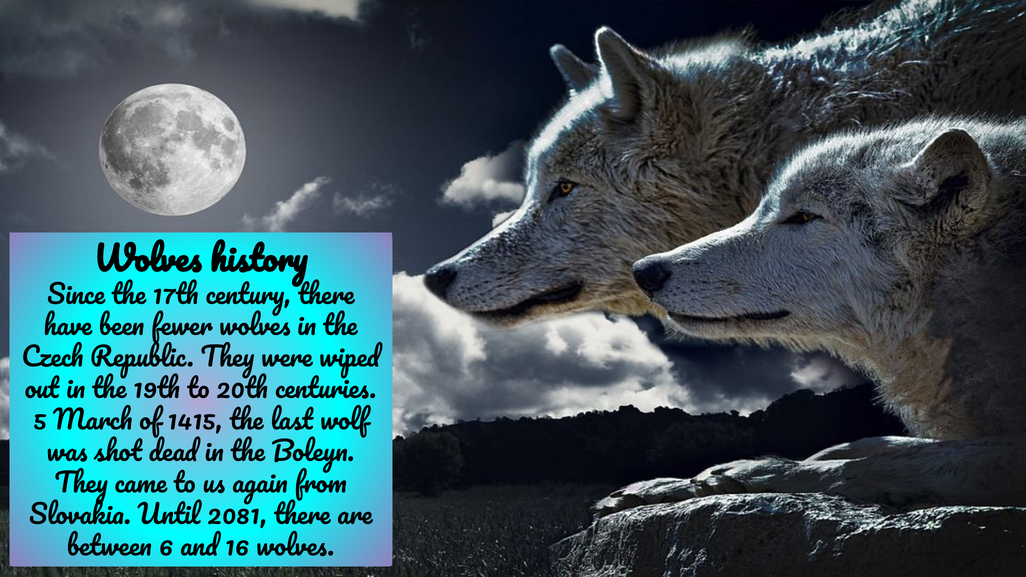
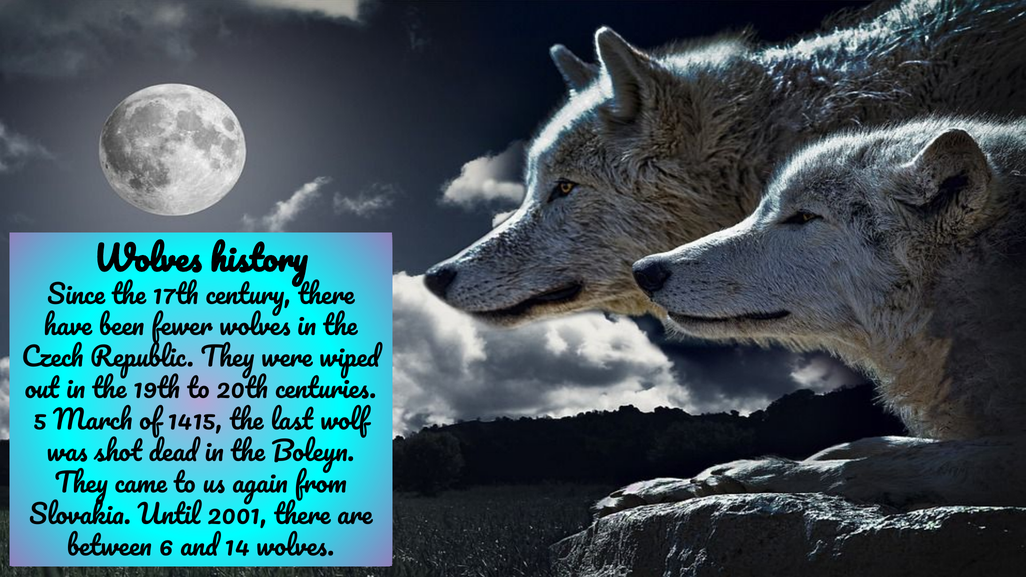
2081: 2081 -> 2001
16: 16 -> 14
